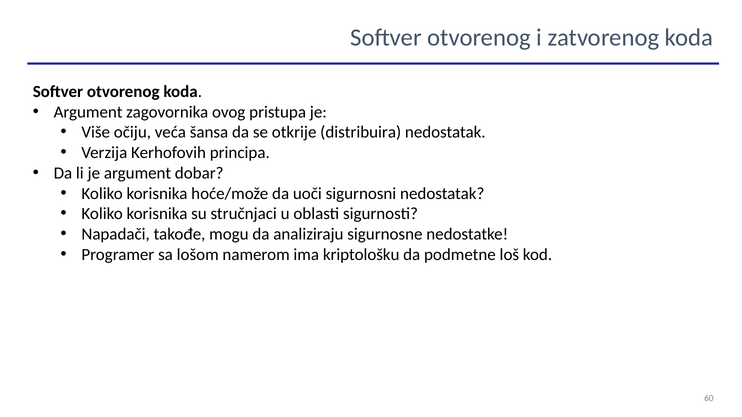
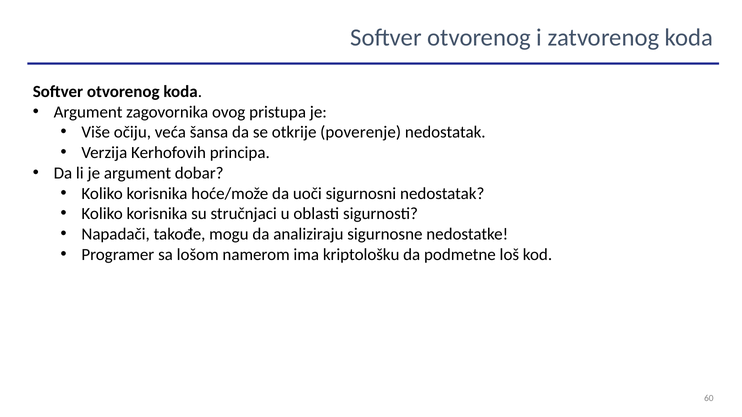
distribuira: distribuira -> poverenje
